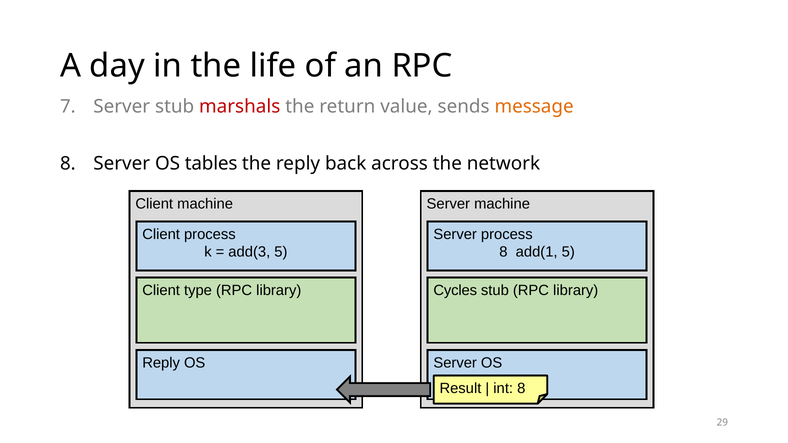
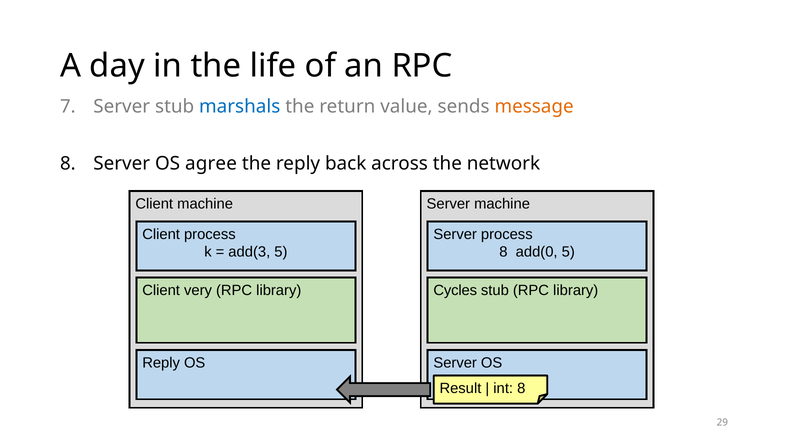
marshals colour: red -> blue
tables: tables -> agree
add(1: add(1 -> add(0
type: type -> very
